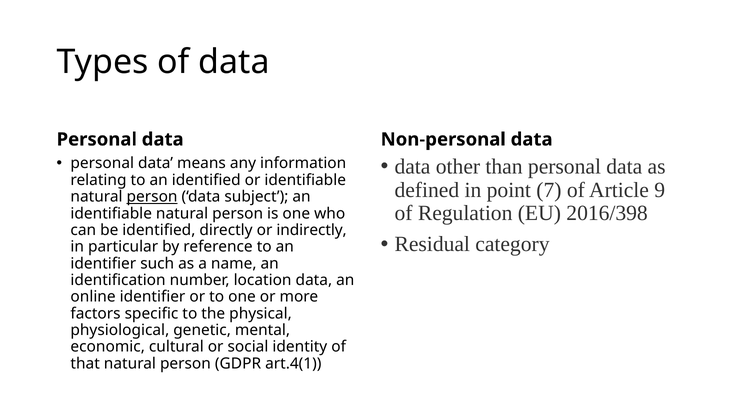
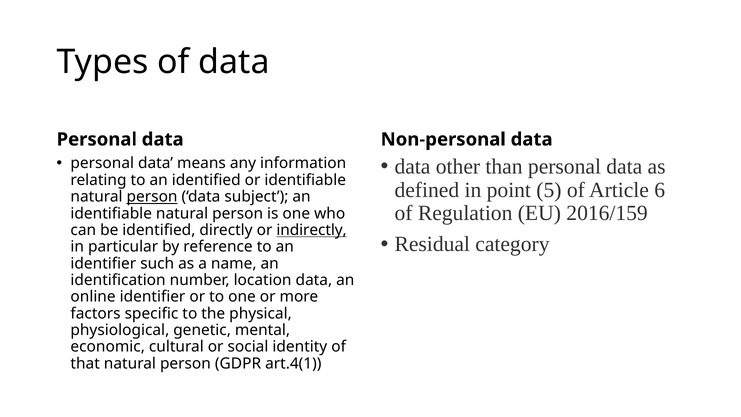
7: 7 -> 5
9: 9 -> 6
2016/398: 2016/398 -> 2016/159
indirectly underline: none -> present
